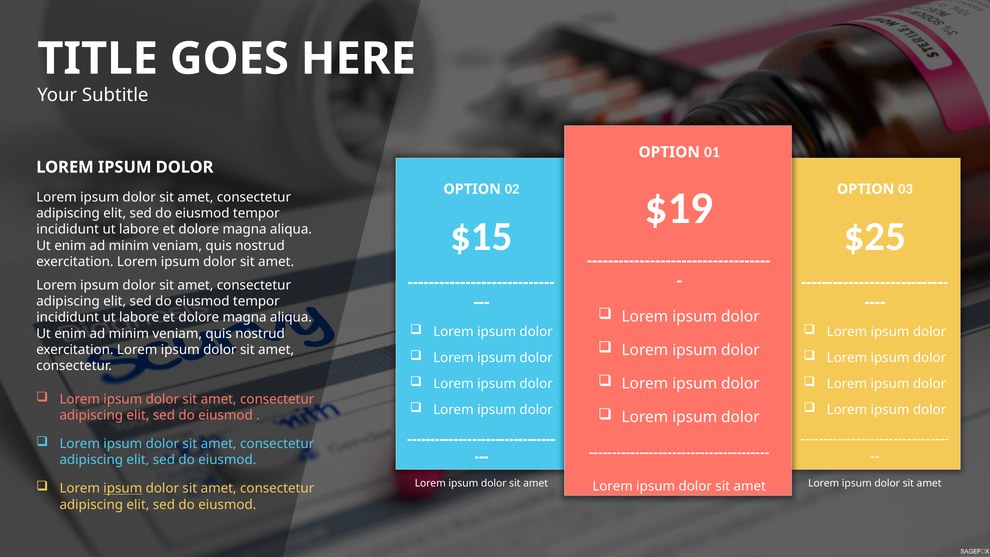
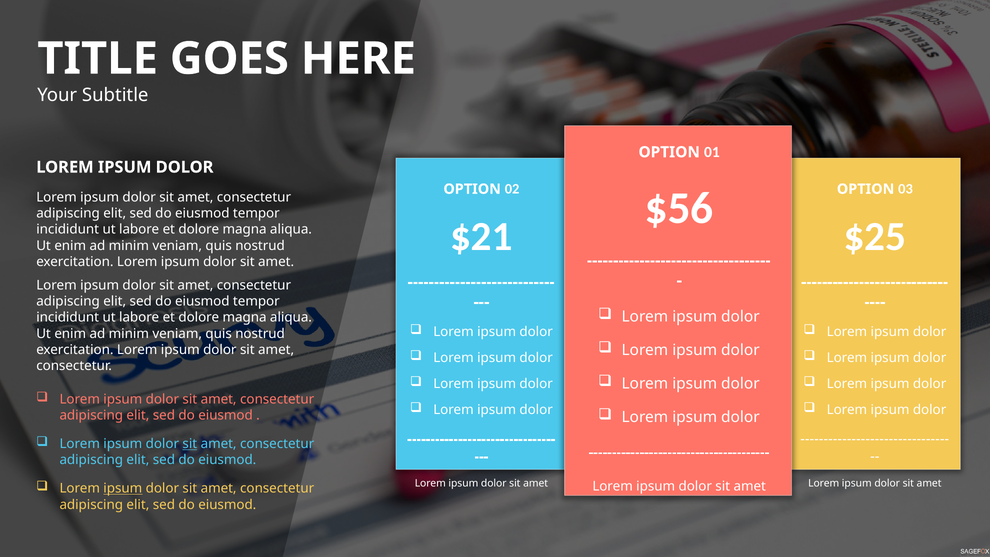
$19: $19 -> $56
$15: $15 -> $21
sit at (190, 444) underline: none -> present
